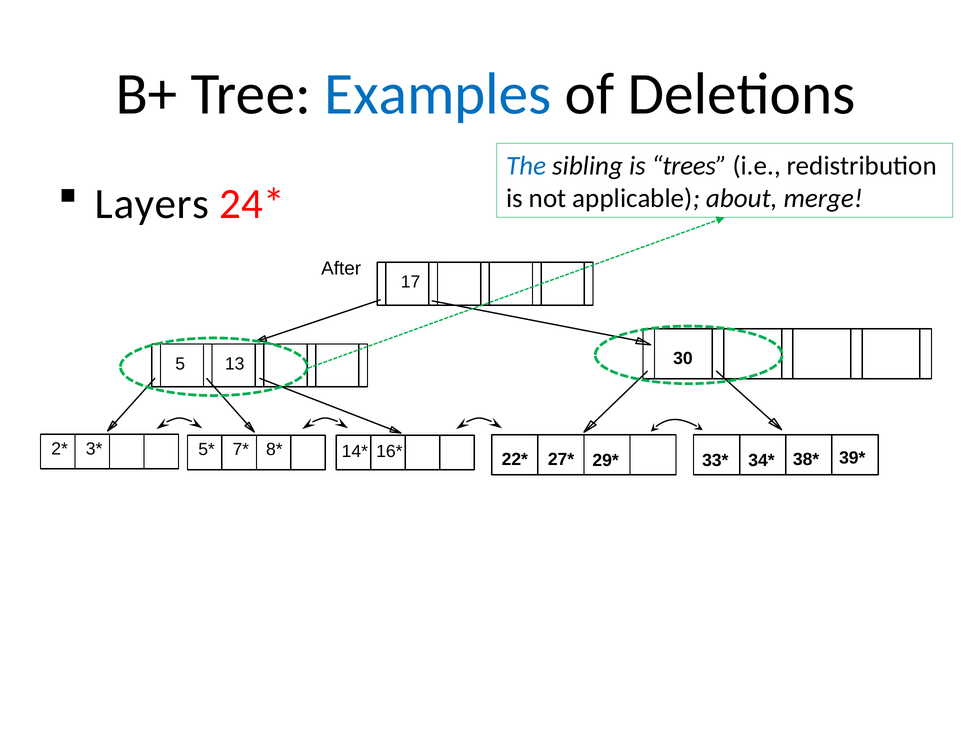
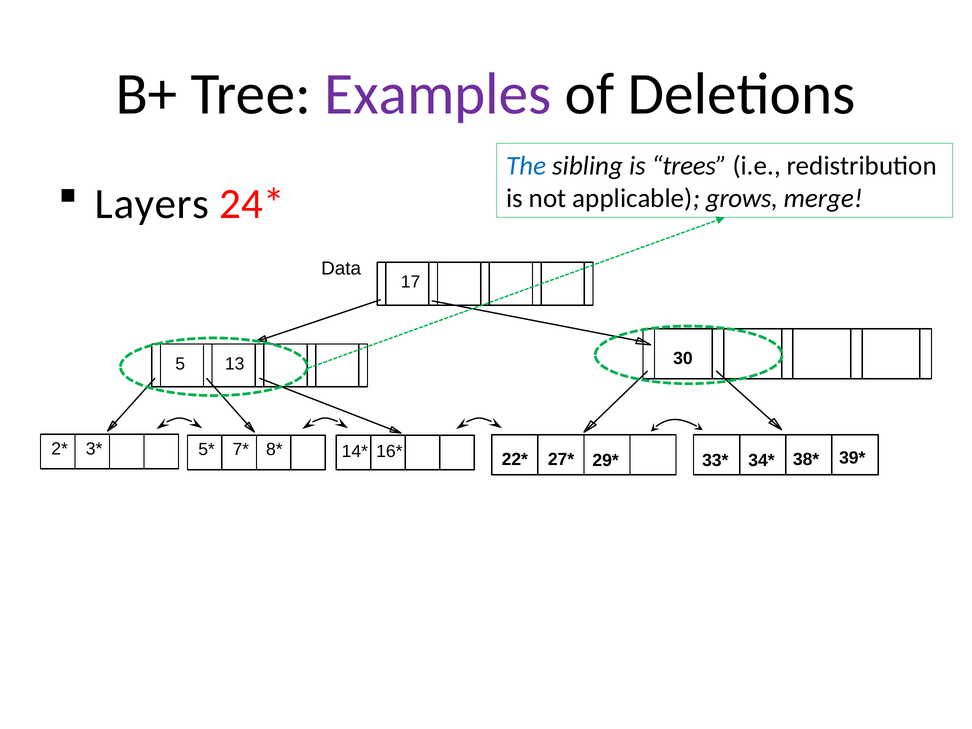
Examples colour: blue -> purple
about: about -> grows
After: After -> Data
